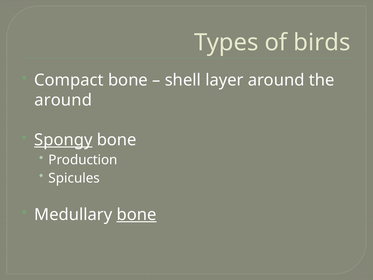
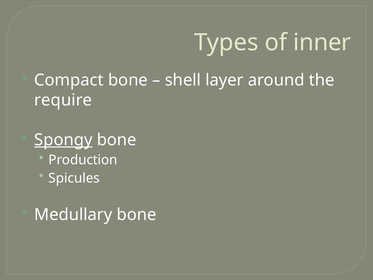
birds: birds -> inner
around at (63, 100): around -> require
bone at (136, 214) underline: present -> none
